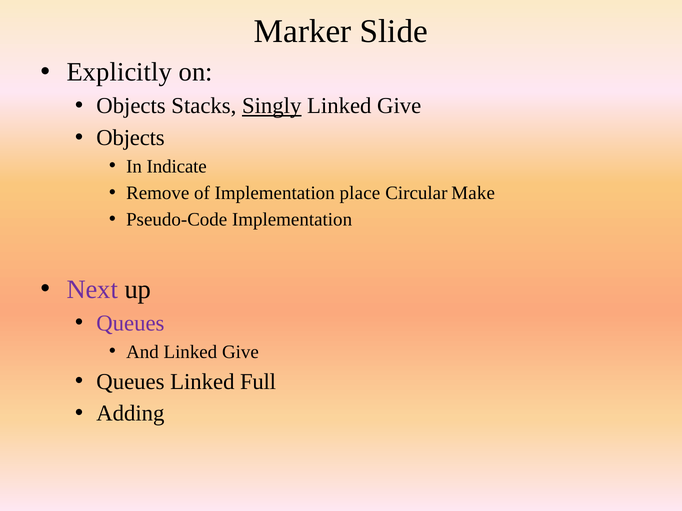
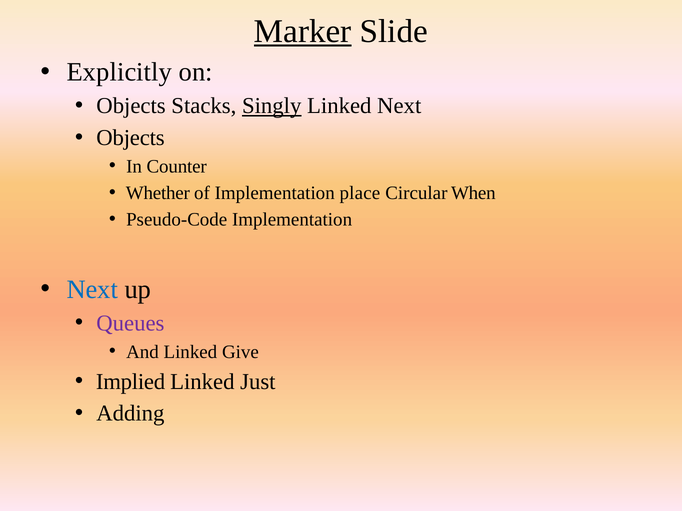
Marker underline: none -> present
Give at (399, 106): Give -> Next
Indicate: Indicate -> Counter
Remove: Remove -> Whether
Make: Make -> When
Next at (92, 290) colour: purple -> blue
Queues at (130, 382): Queues -> Implied
Full: Full -> Just
